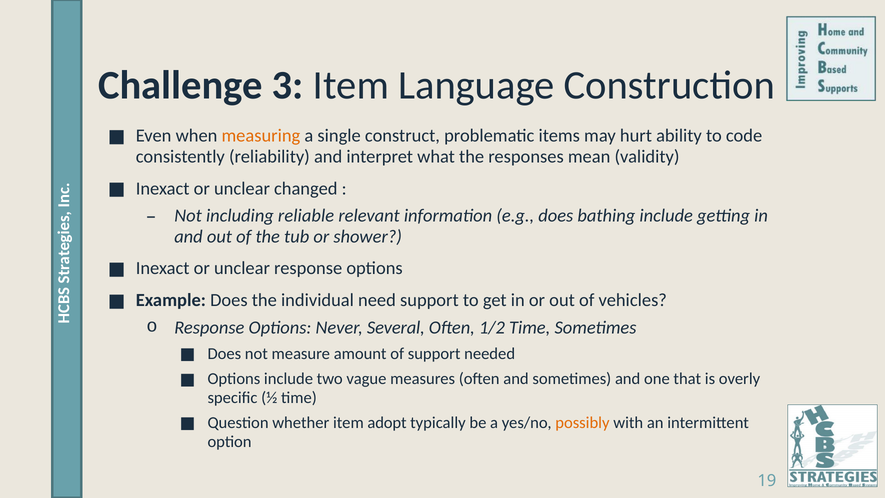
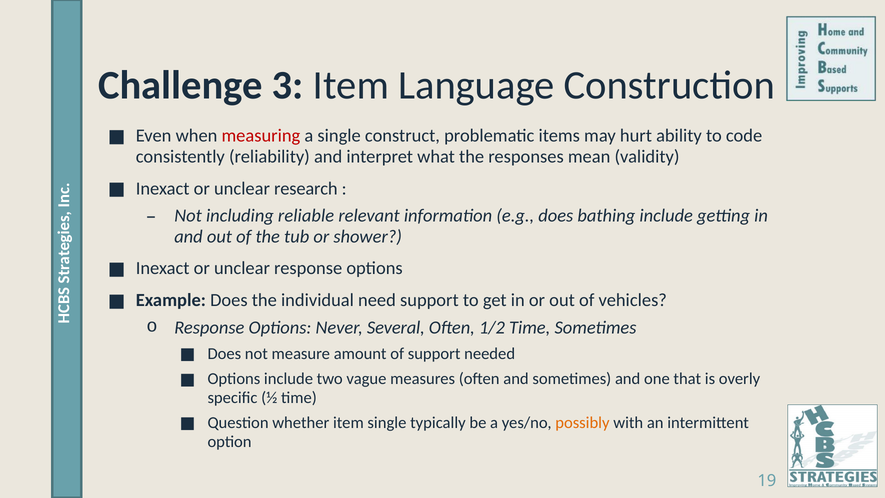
measuring colour: orange -> red
changed: changed -> research
item adopt: adopt -> single
